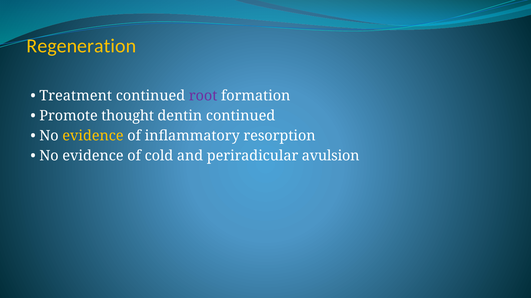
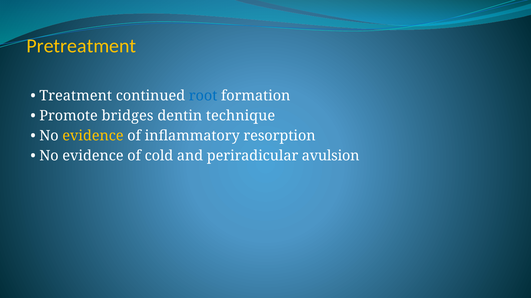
Regeneration: Regeneration -> Pretreatment
root colour: purple -> blue
thought: thought -> bridges
dentin continued: continued -> technique
